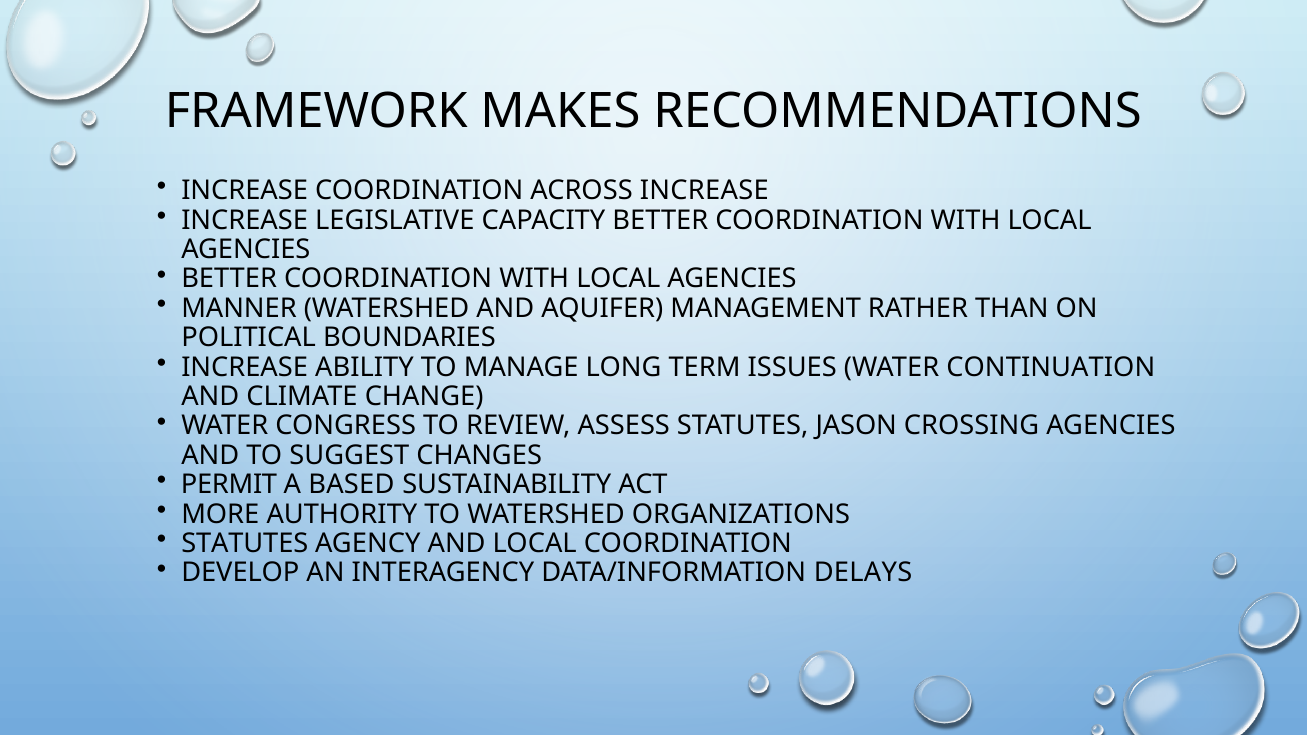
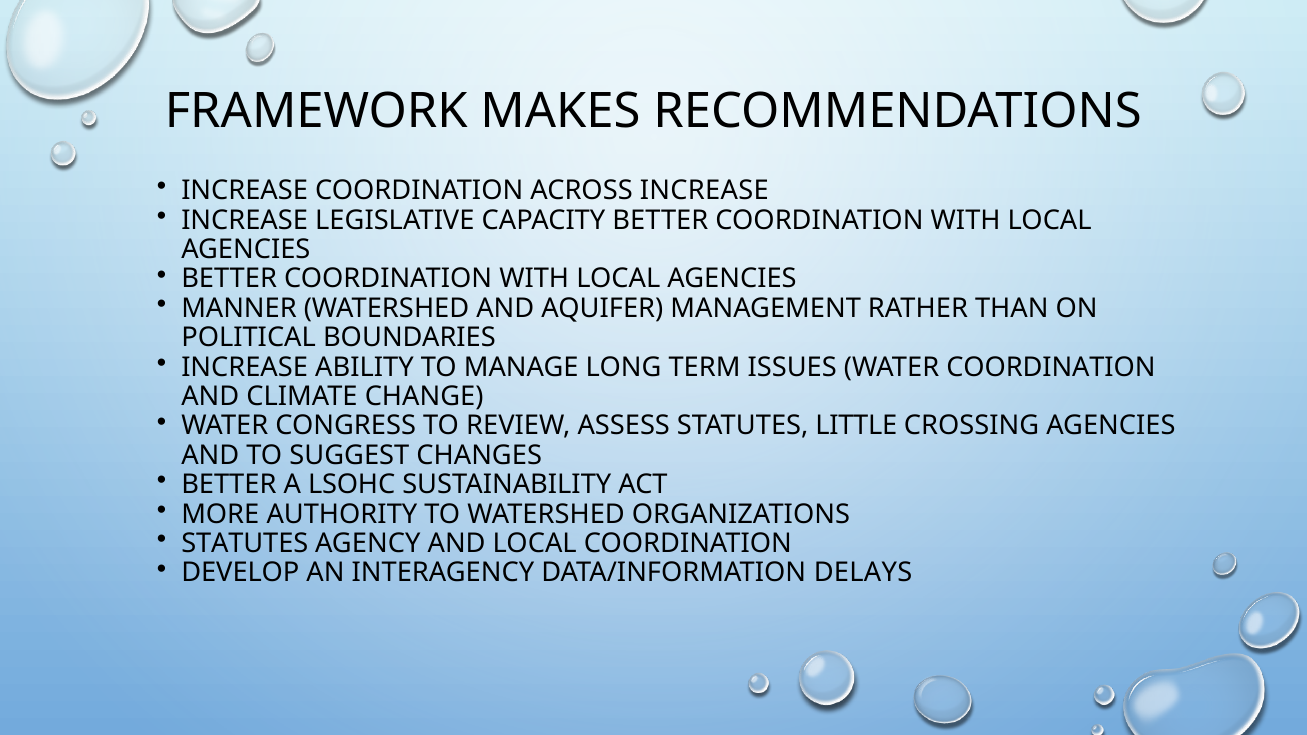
WATER CONTINUATION: CONTINUATION -> COORDINATION
JASON: JASON -> LITTLE
PERMIT at (229, 485): PERMIT -> BETTER
BASED: BASED -> LSOHC
